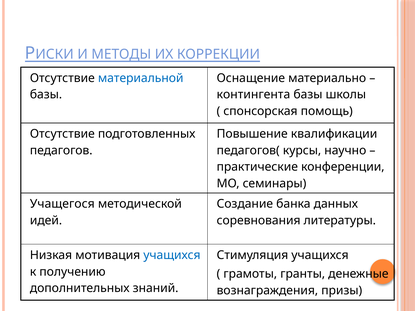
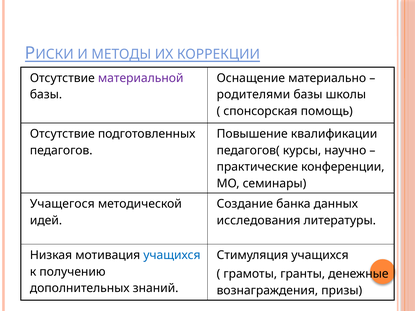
материальной colour: blue -> purple
контингента: контингента -> родителями
соревнования: соревнования -> исследования
